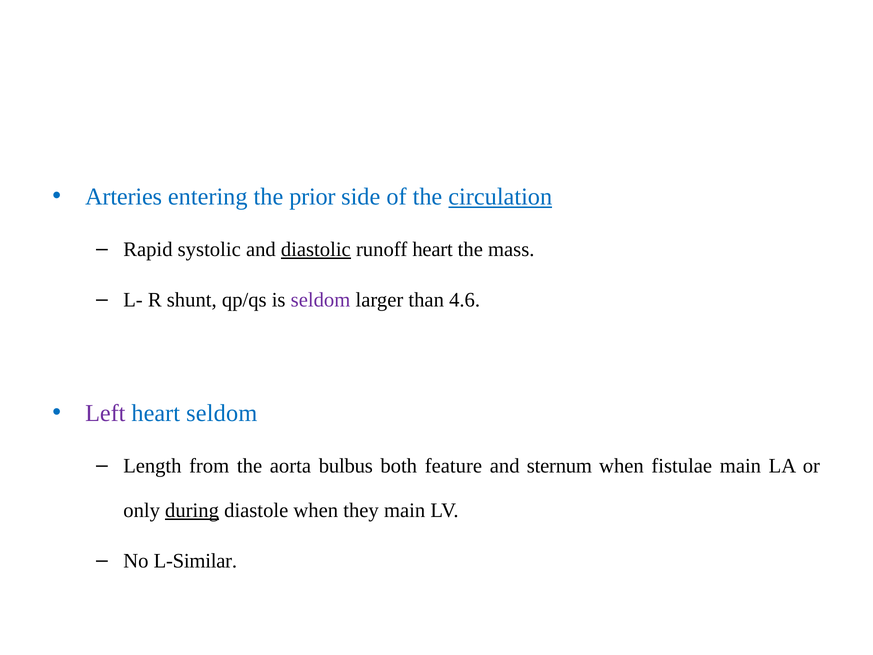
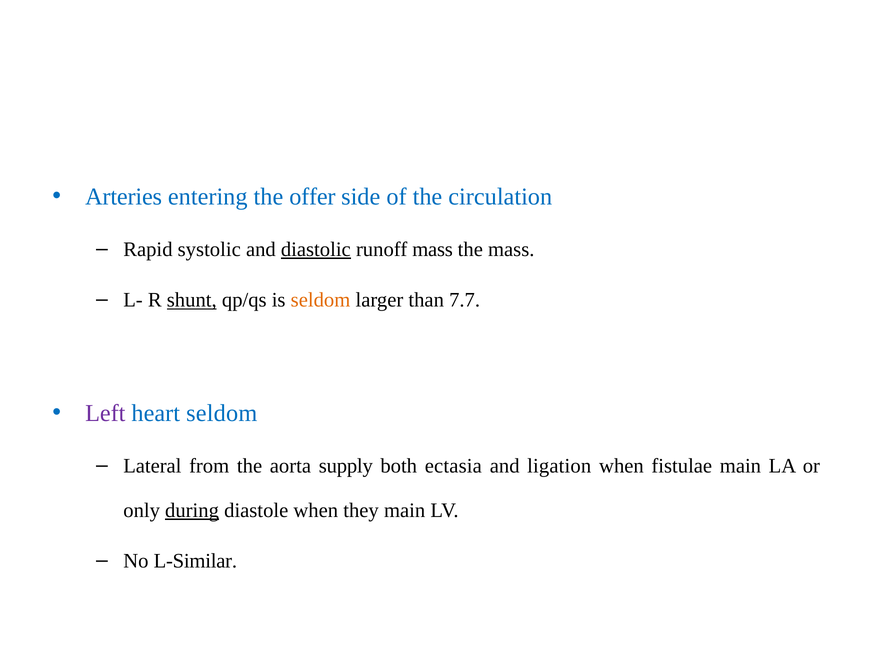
prior: prior -> offer
circulation underline: present -> none
runoff heart: heart -> mass
shunt underline: none -> present
seldom at (321, 300) colour: purple -> orange
4.6: 4.6 -> 7.7
Length: Length -> Lateral
bulbus: bulbus -> supply
feature: feature -> ectasia
sternum: sternum -> ligation
